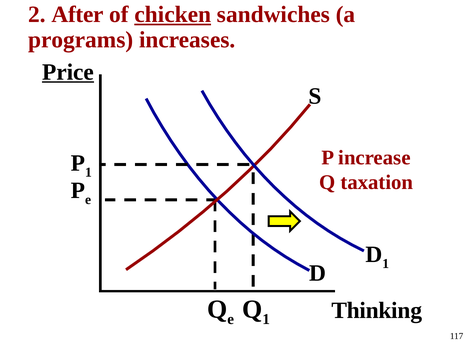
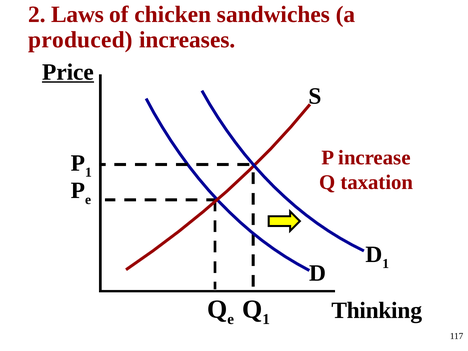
After: After -> Laws
chicken underline: present -> none
programs: programs -> produced
